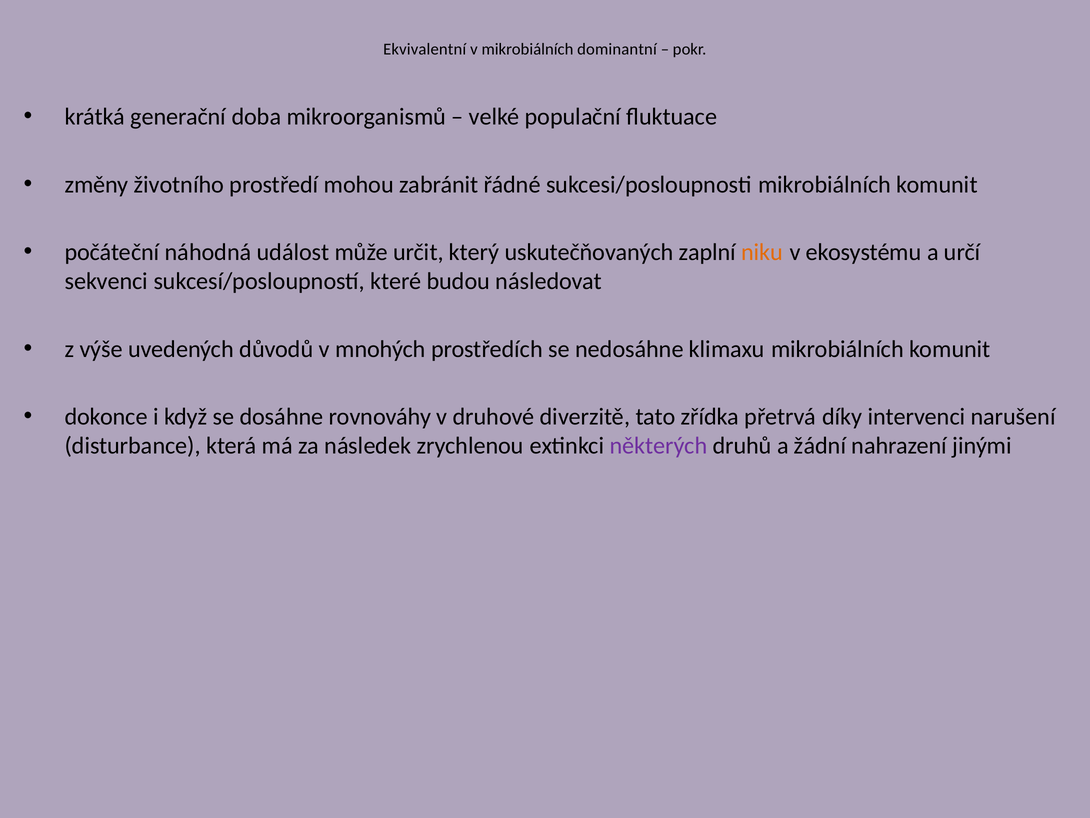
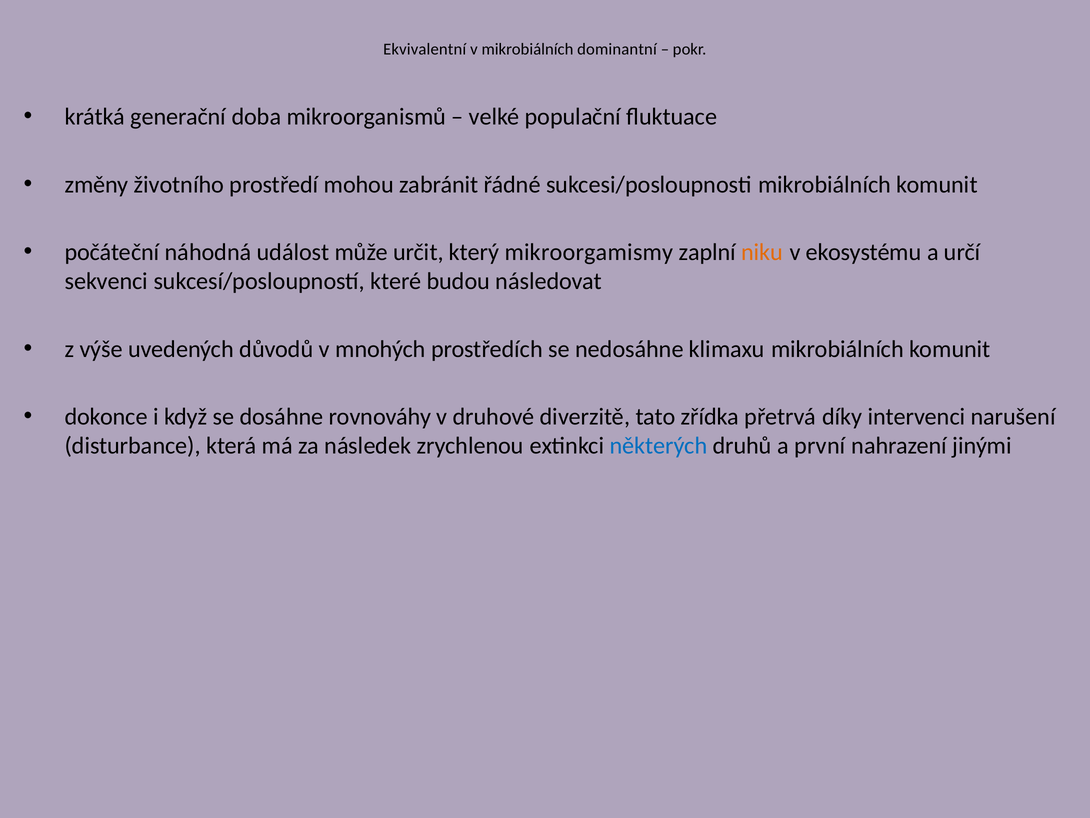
uskutečňovaných: uskutečňovaných -> mikroorgamismy
některých colour: purple -> blue
žádní: žádní -> první
